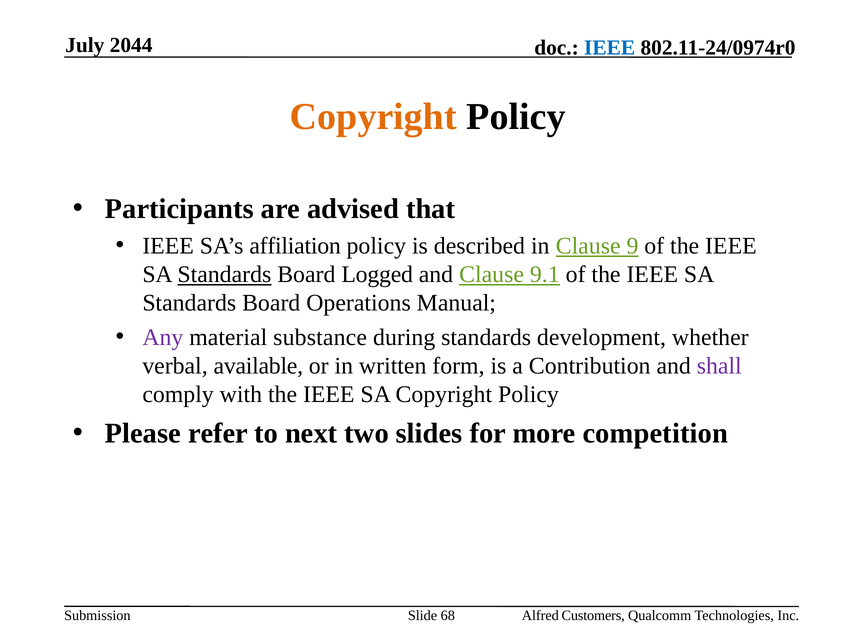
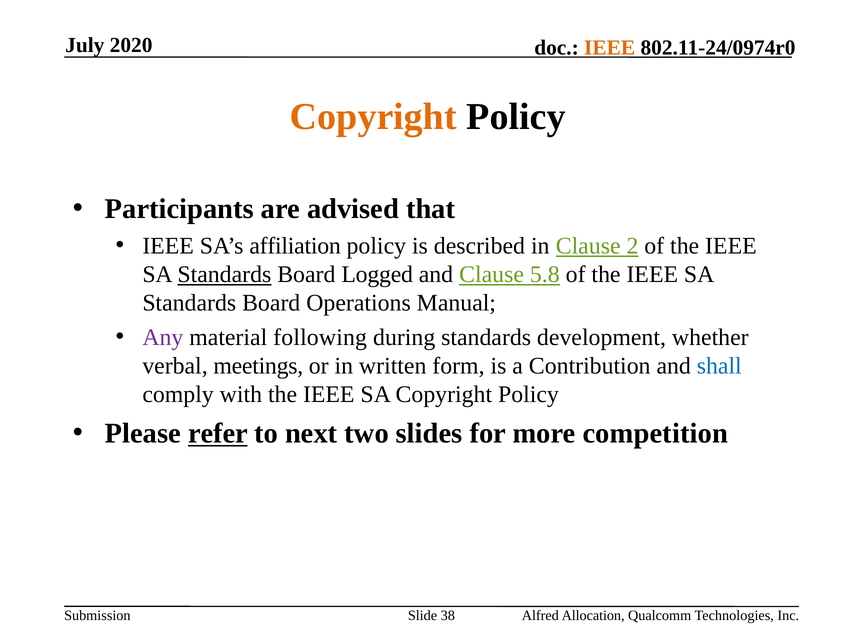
2044: 2044 -> 2020
IEEE at (610, 48) colour: blue -> orange
9: 9 -> 2
9.1: 9.1 -> 5.8
substance: substance -> following
available: available -> meetings
shall colour: purple -> blue
refer underline: none -> present
68: 68 -> 38
Customers: Customers -> Allocation
